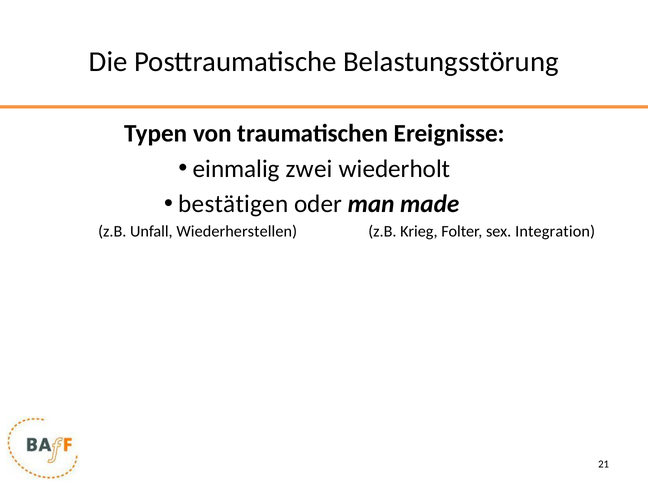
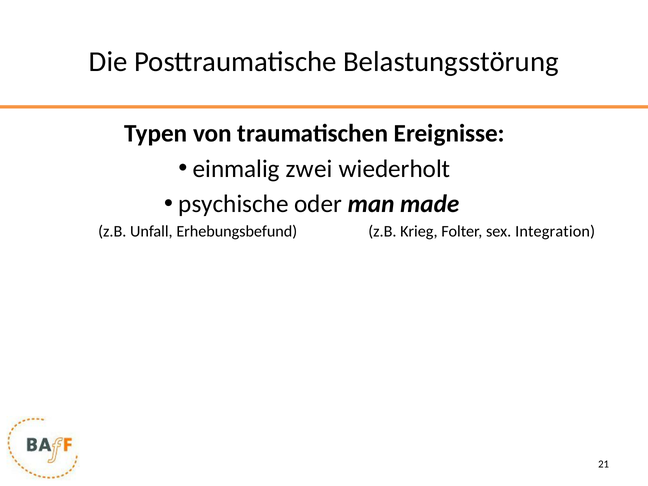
bestätigen: bestätigen -> psychische
Wiederherstellen: Wiederherstellen -> Erhebungsbefund
